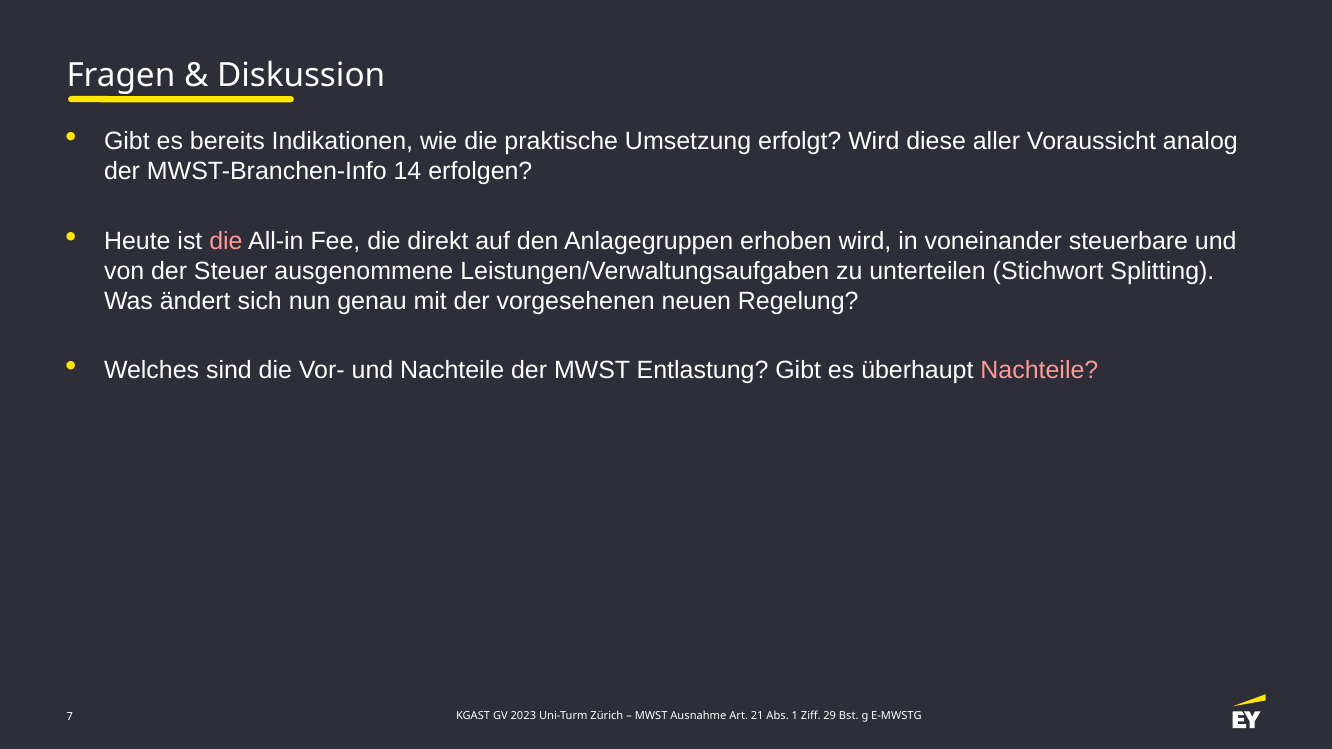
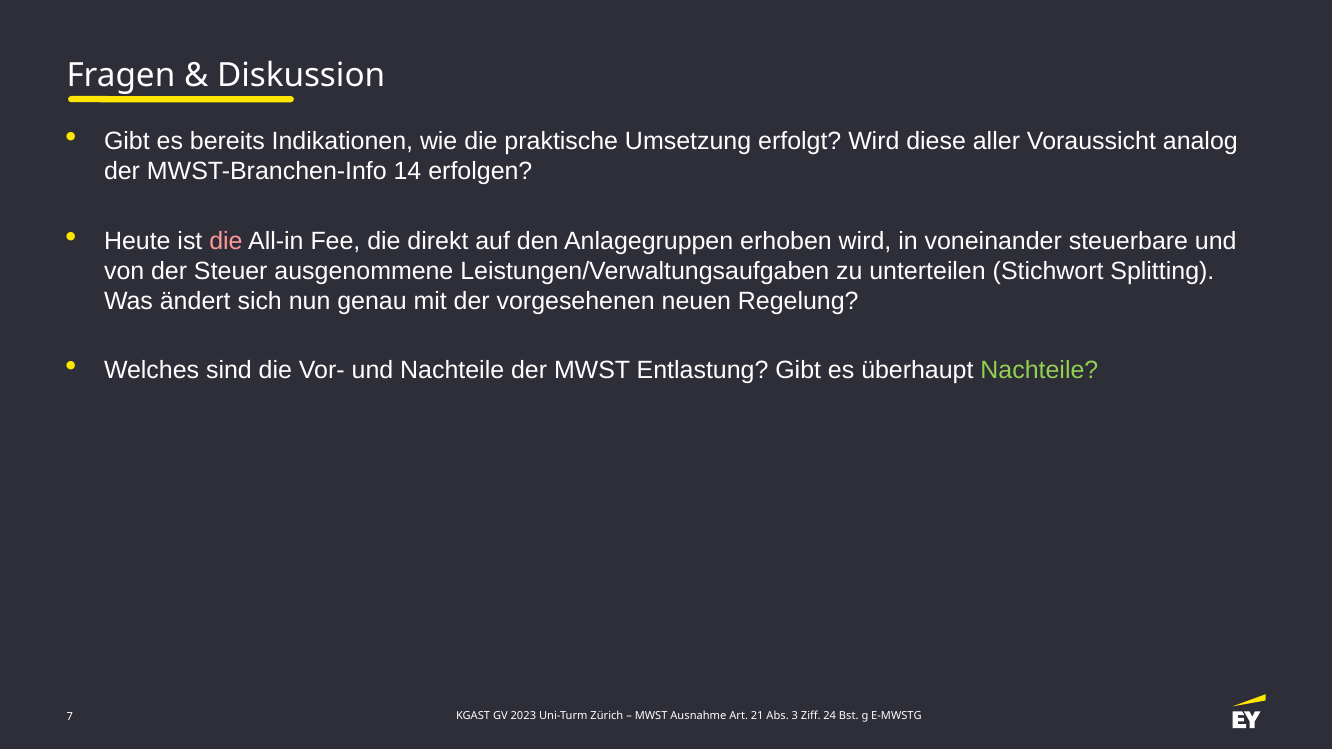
Nachteile at (1039, 371) colour: pink -> light green
1: 1 -> 3
29: 29 -> 24
